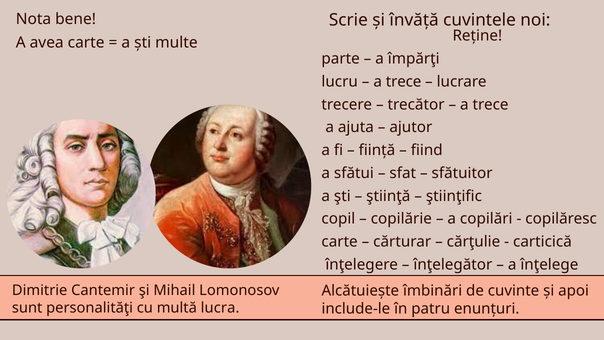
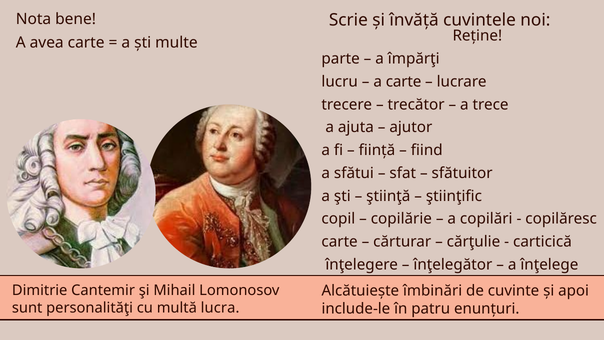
trece at (404, 82): trece -> carte
